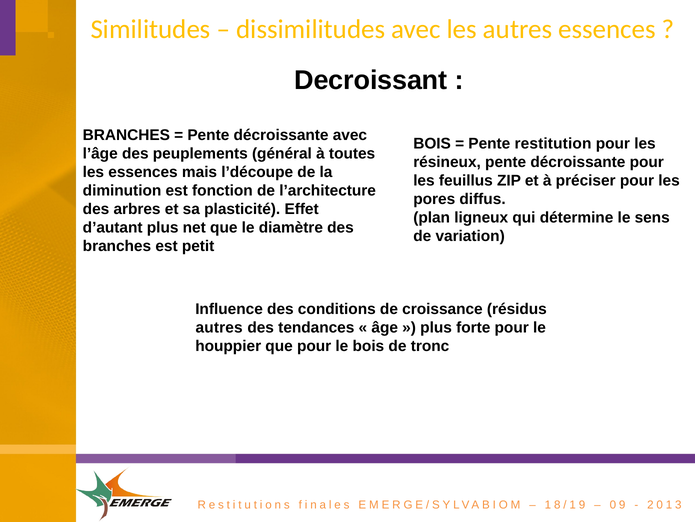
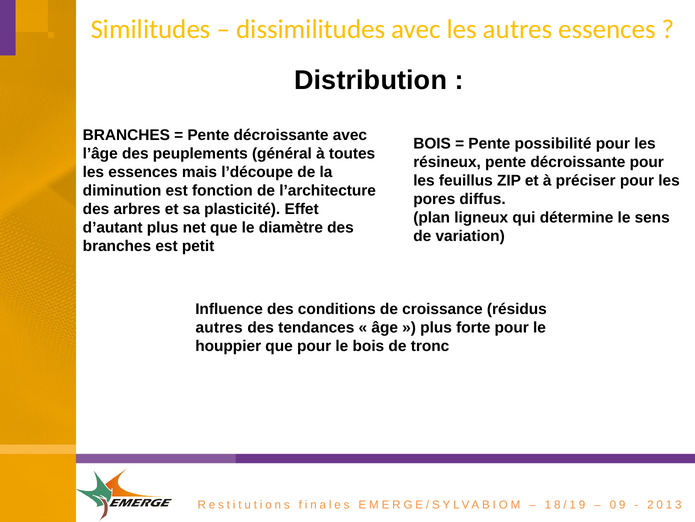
Decroissant: Decroissant -> Distribution
restitution: restitution -> possibilité
